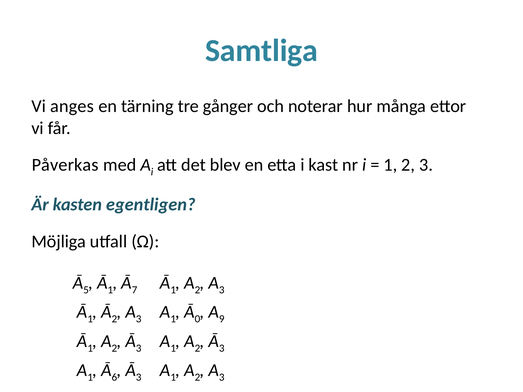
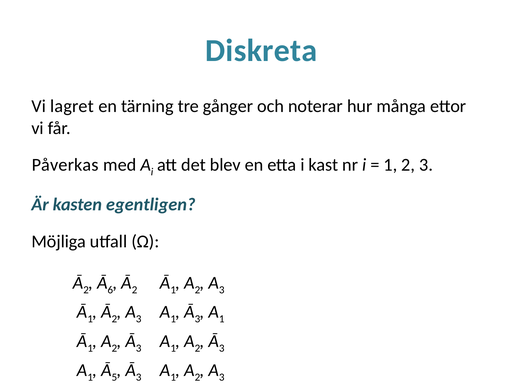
Samtliga: Samtliga -> Diskreta
anges: anges -> lagret
5 at (86, 290): 5 -> 2
1 at (110, 290): 1 -> 6
7 at (135, 290): 7 -> 2
0 at (197, 319): 0 -> 3
9 at (222, 319): 9 -> 1
6: 6 -> 5
